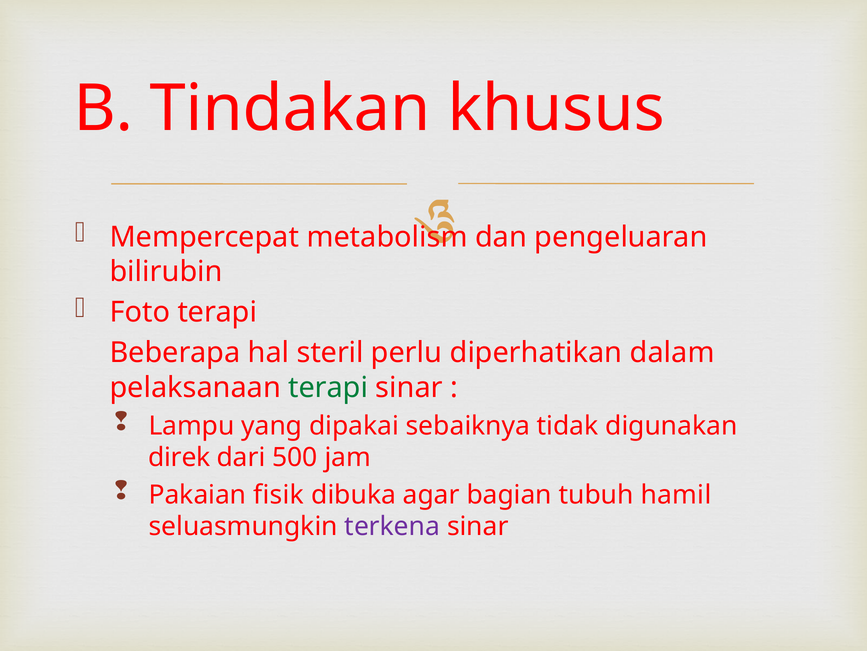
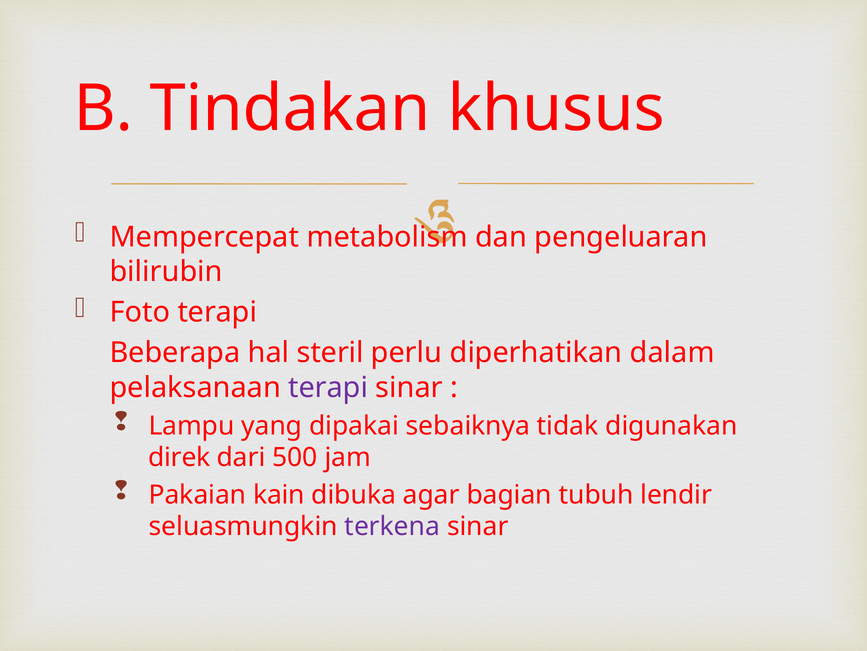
terapi at (328, 387) colour: green -> purple
fisik: fisik -> kain
hamil: hamil -> lendir
